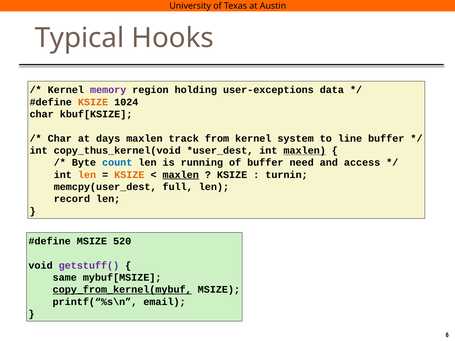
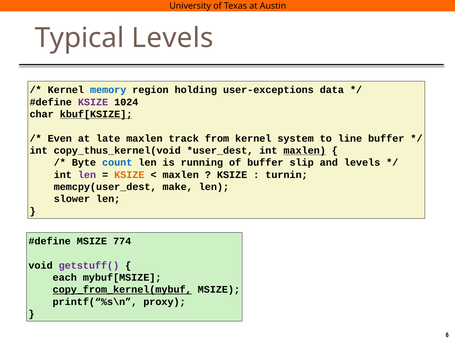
Typical Hooks: Hooks -> Levels
memory colour: purple -> blue
KSIZE at (93, 102) colour: orange -> purple
kbuf[KSIZE underline: none -> present
Char at (60, 139): Char -> Even
days: days -> late
need: need -> slip
and access: access -> levels
len at (87, 175) colour: orange -> purple
maxlen at (181, 175) underline: present -> none
full: full -> make
record: record -> slower
520: 520 -> 774
same: same -> each
email: email -> proxy
